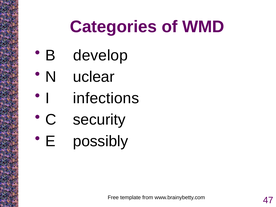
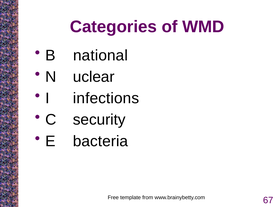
develop: develop -> national
possibly: possibly -> bacteria
47: 47 -> 67
